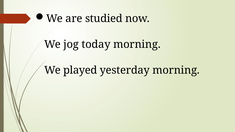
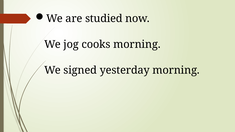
today: today -> cooks
played: played -> signed
